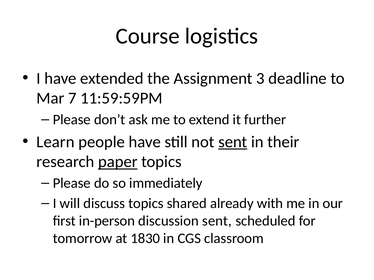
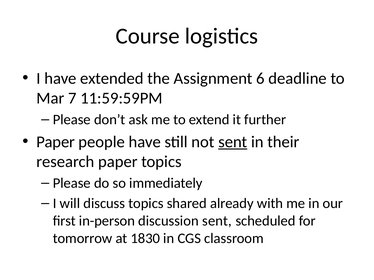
3: 3 -> 6
Learn at (55, 142): Learn -> Paper
paper at (118, 162) underline: present -> none
